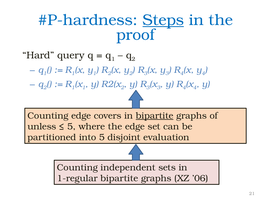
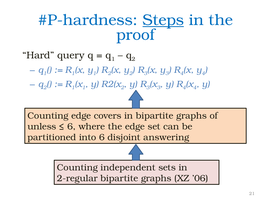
bipartite at (155, 116) underline: present -> none
5 at (72, 127): 5 -> 6
into 5: 5 -> 6
evaluation: evaluation -> answering
1-regular: 1-regular -> 2-regular
